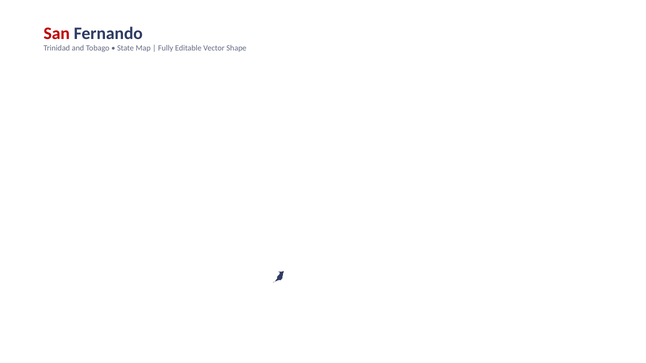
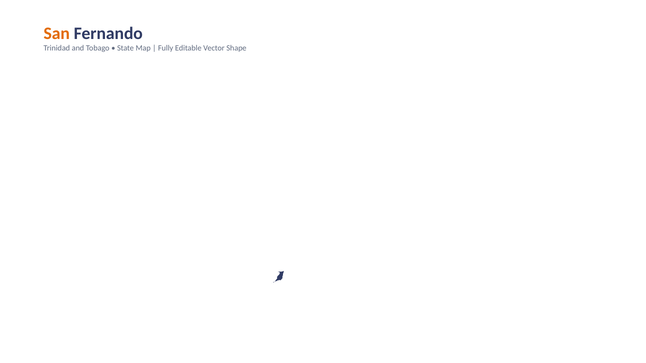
San colour: red -> orange
